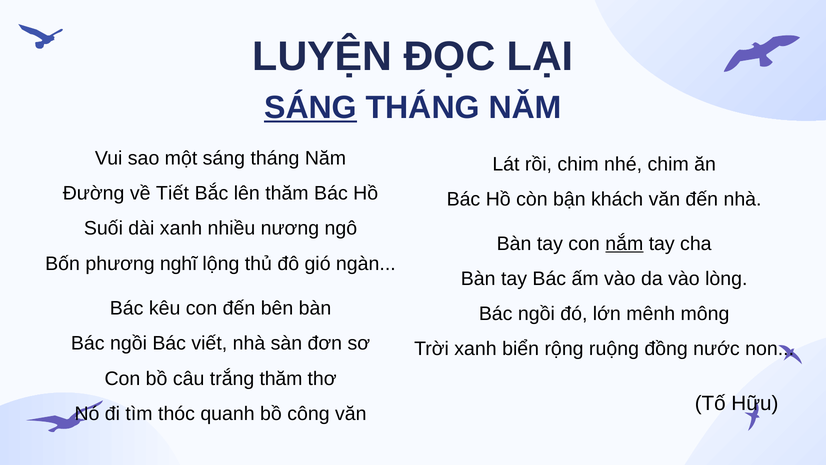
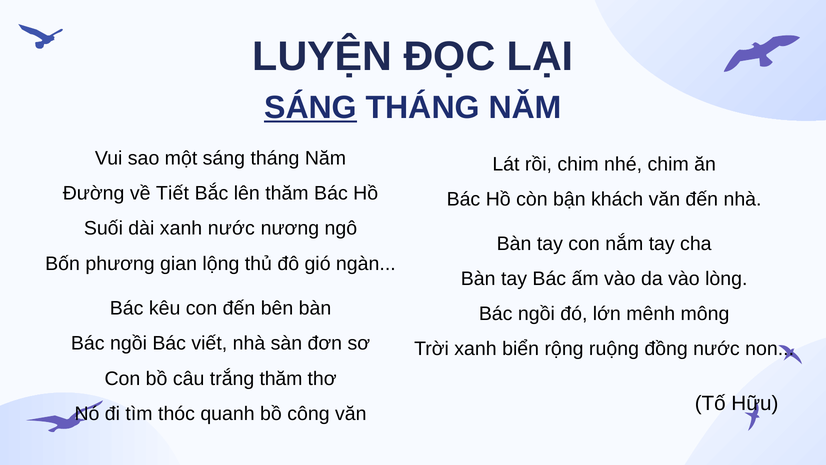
xanh nhiều: nhiều -> nước
nắm underline: present -> none
nghĩ: nghĩ -> gian
